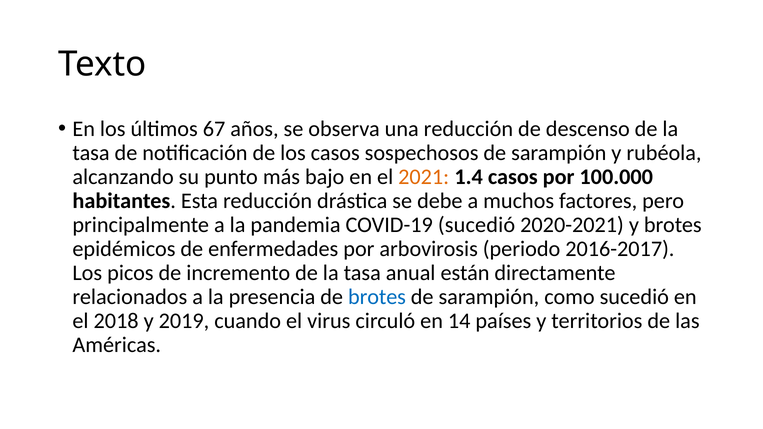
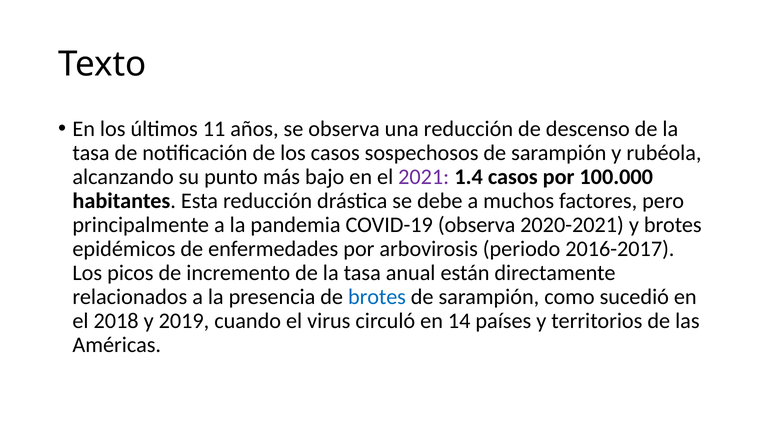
67: 67 -> 11
2021 colour: orange -> purple
COVID-19 sucedió: sucedió -> observa
